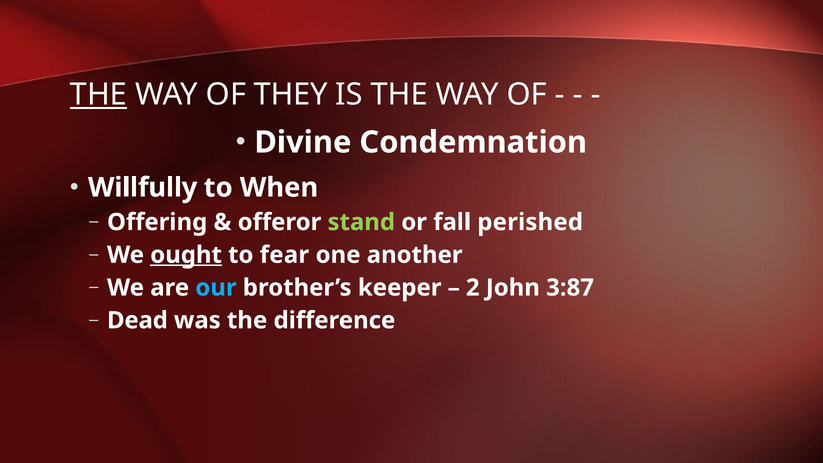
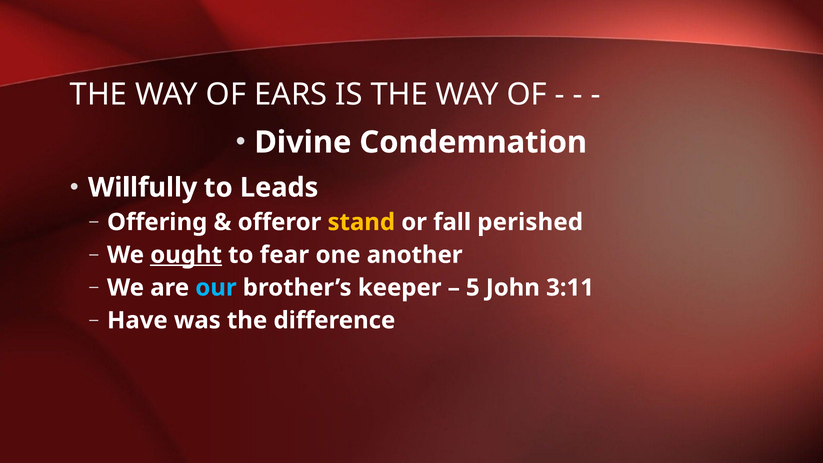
THE at (99, 95) underline: present -> none
THEY: THEY -> EARS
When: When -> Leads
stand colour: light green -> yellow
2: 2 -> 5
3:87: 3:87 -> 3:11
Dead: Dead -> Have
